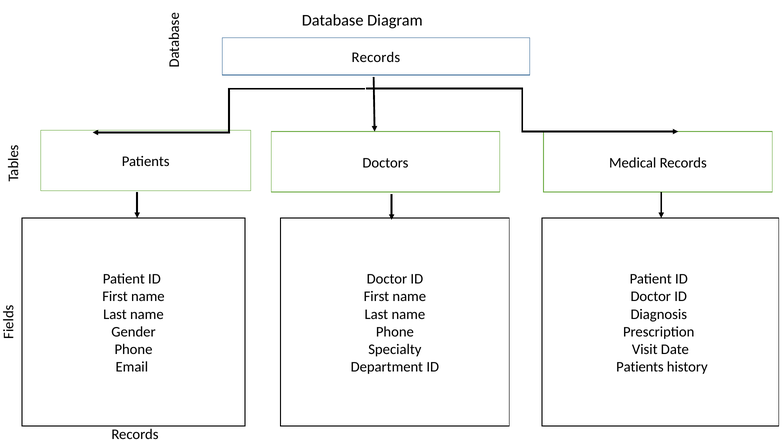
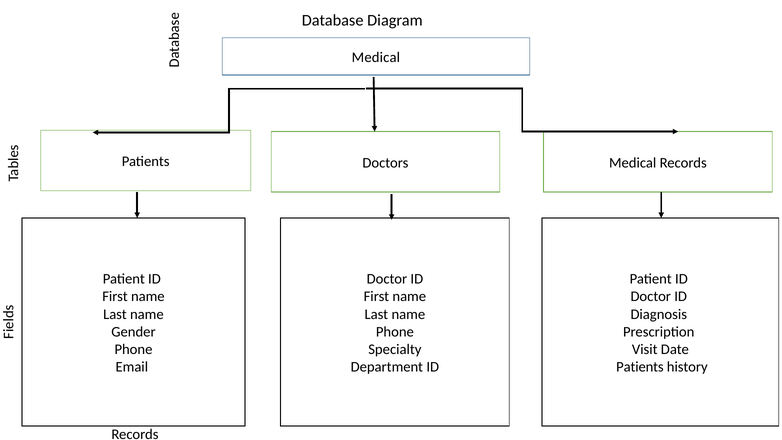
Records at (376, 57): Records -> Medical
